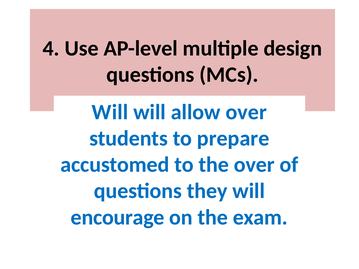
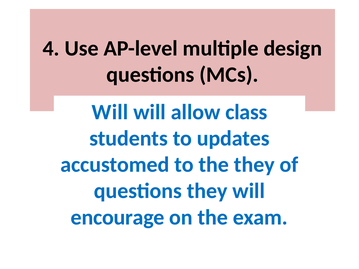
allow over: over -> class
prepare: prepare -> updates
the over: over -> they
